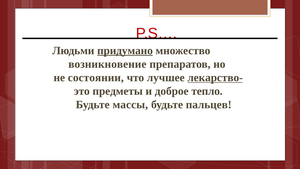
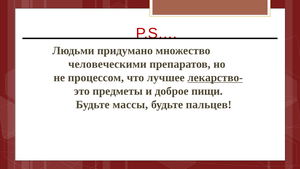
придумано underline: present -> none
возникновение: возникновение -> человеческими
состоянии: состоянии -> процессом
тепло: тепло -> пищи
